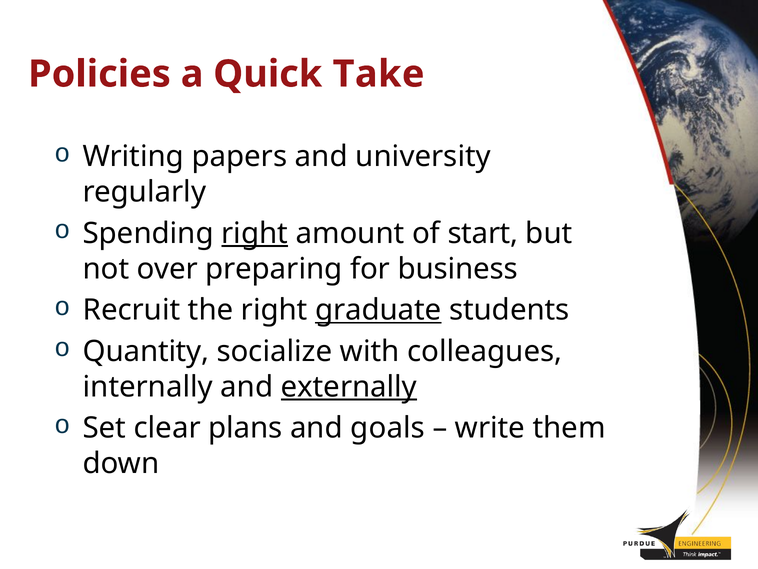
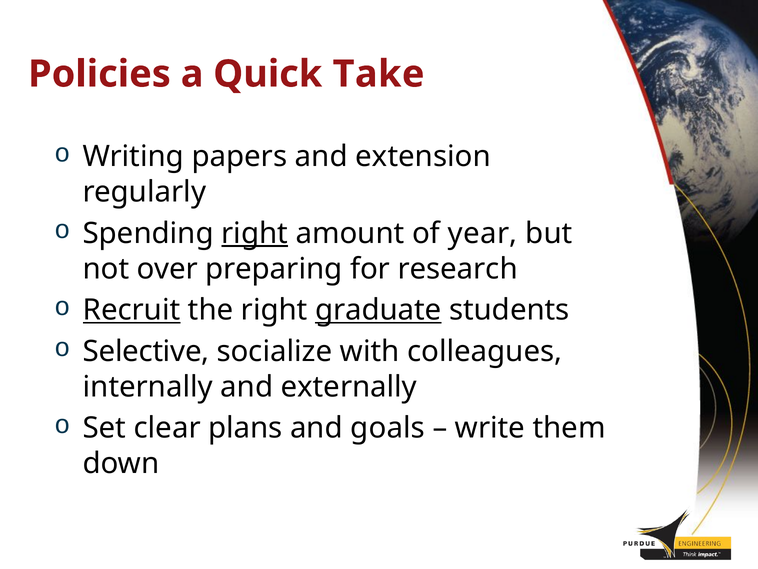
university: university -> extension
start: start -> year
business: business -> research
Recruit underline: none -> present
Quantity: Quantity -> Selective
externally underline: present -> none
